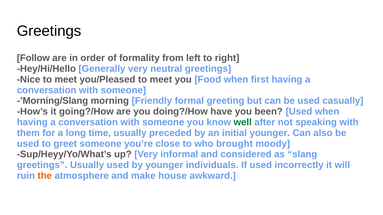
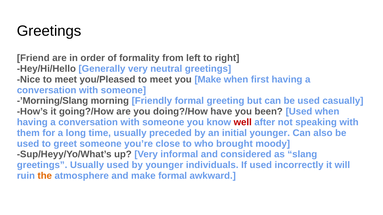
Follow: Follow -> Friend
you Food: Food -> Make
well colour: green -> red
make house: house -> formal
